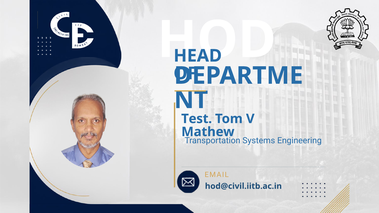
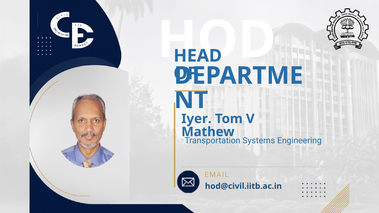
Test: Test -> Iyer
